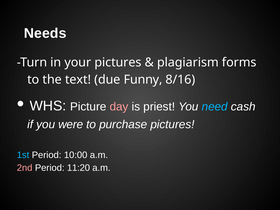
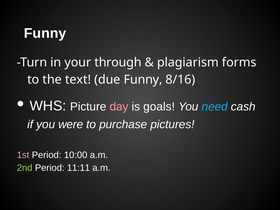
Needs at (45, 33): Needs -> Funny
your pictures: pictures -> through
priest: priest -> goals
1st colour: light blue -> pink
2nd colour: pink -> light green
11:20: 11:20 -> 11:11
